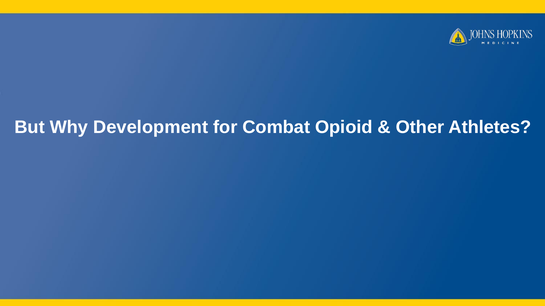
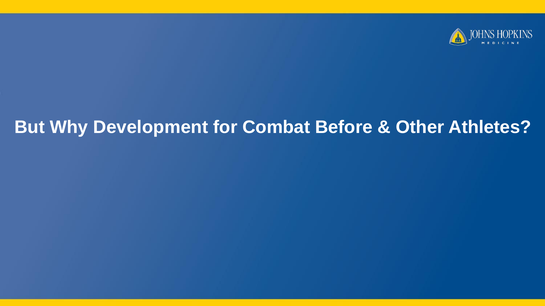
Opioid: Opioid -> Before
